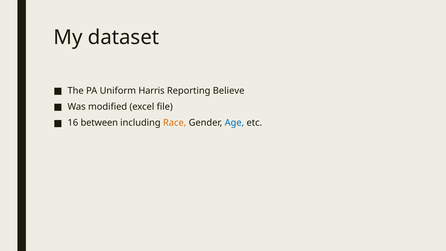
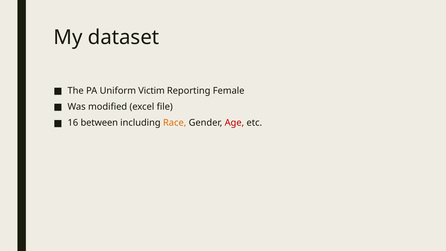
Harris: Harris -> Victim
Believe: Believe -> Female
Age colour: blue -> red
